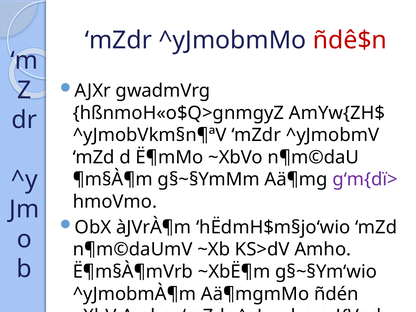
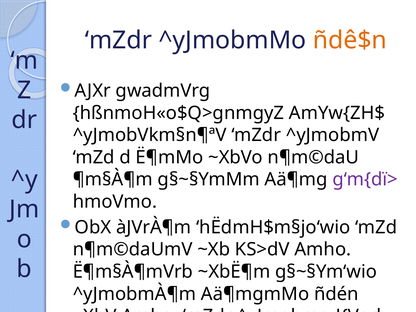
ñdê$n colour: red -> orange
